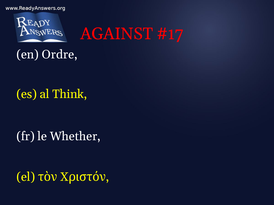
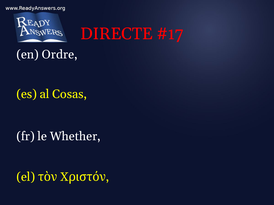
AGAINST: AGAINST -> DIRECTE
Think: Think -> Cosas
